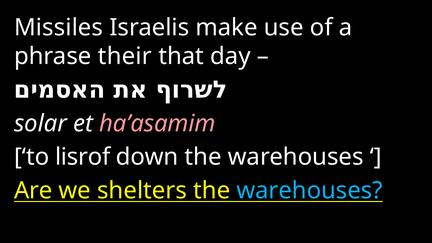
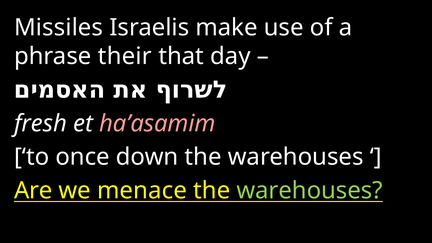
solar: solar -> fresh
lisrof: lisrof -> once
shelters: shelters -> menace
warehouses at (310, 191) colour: light blue -> light green
